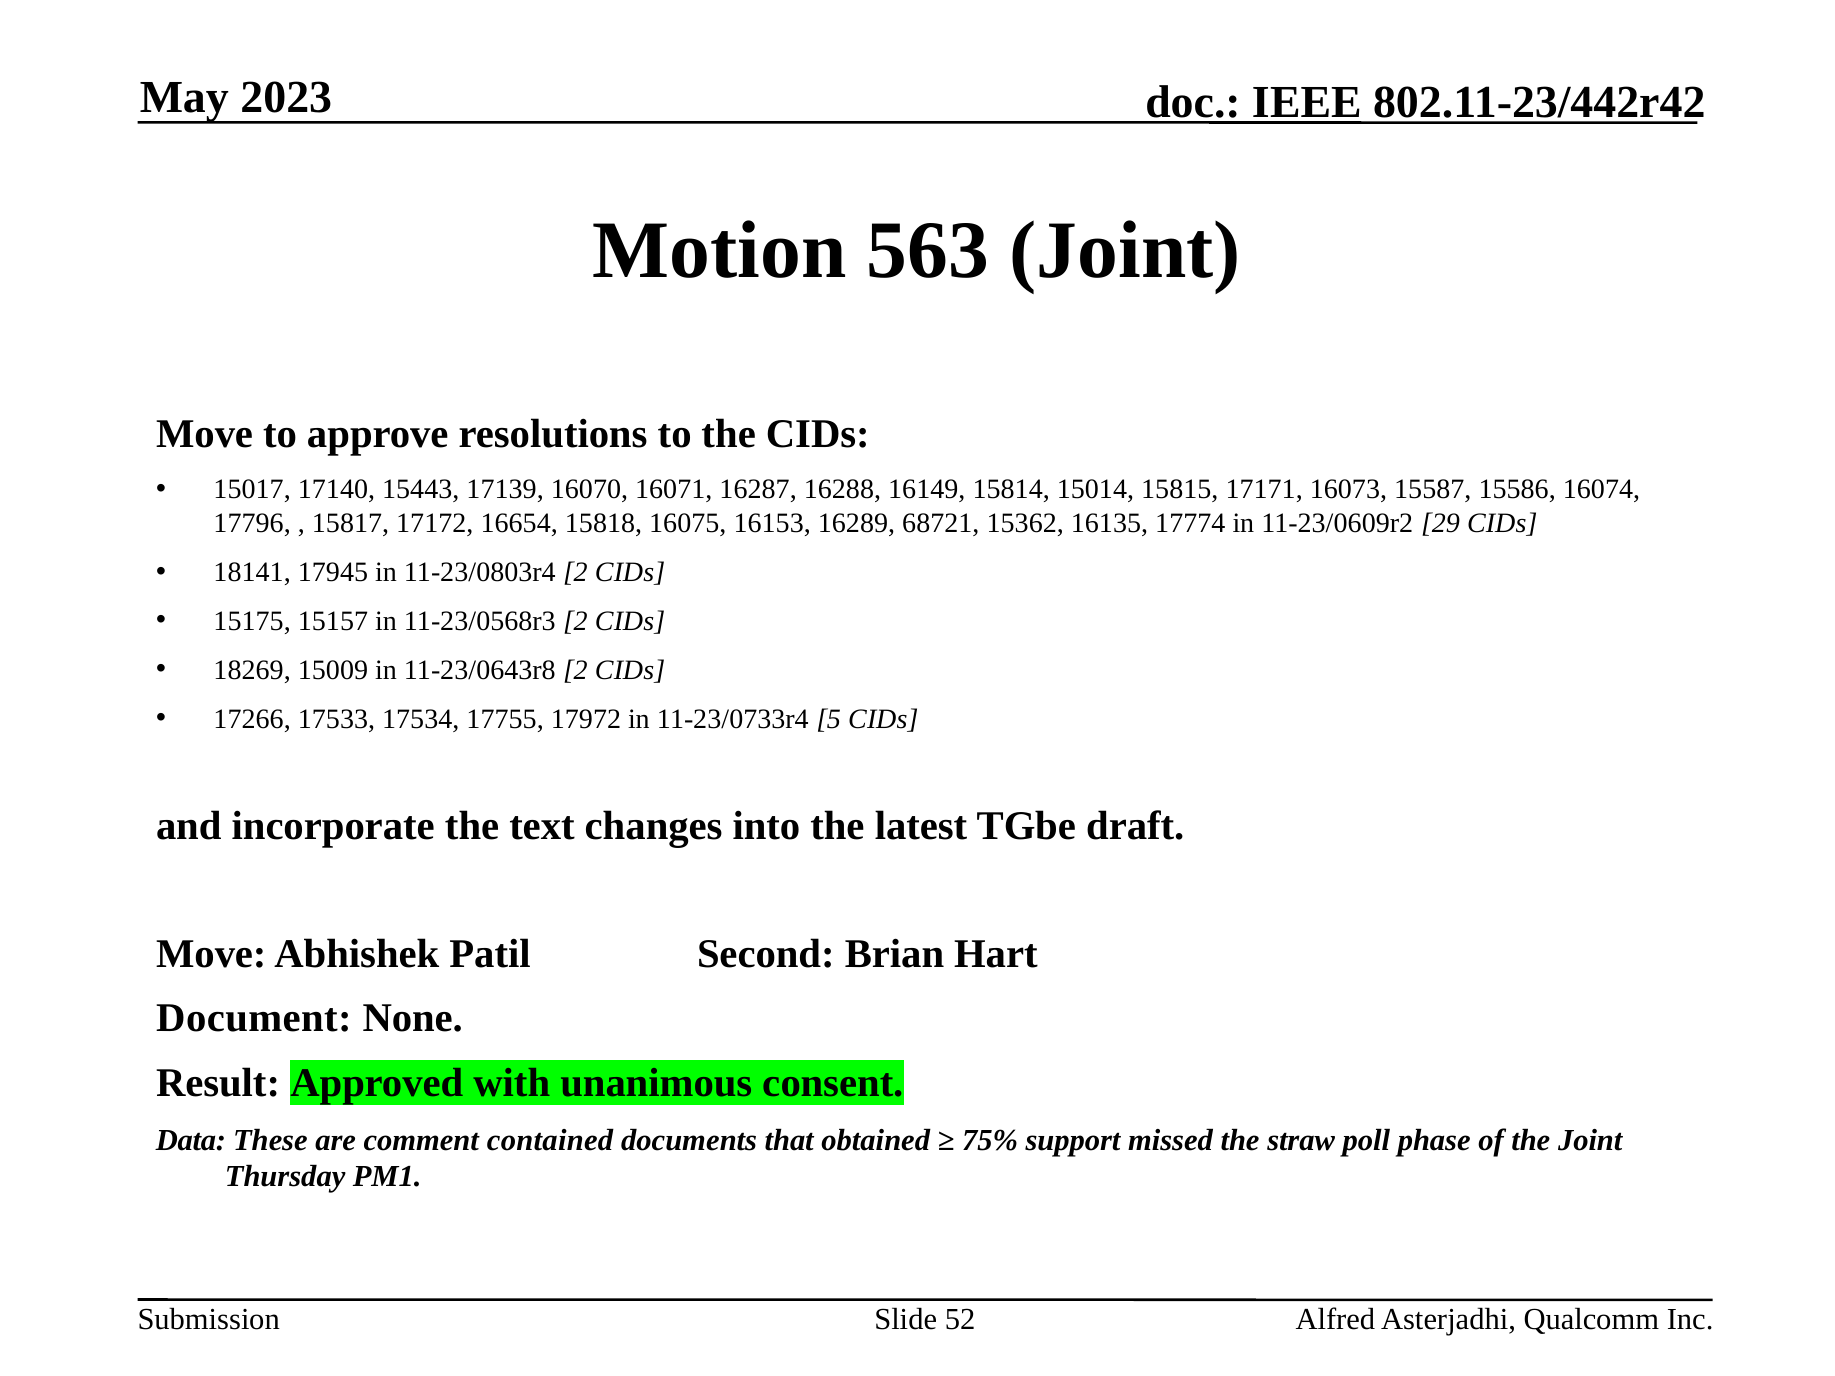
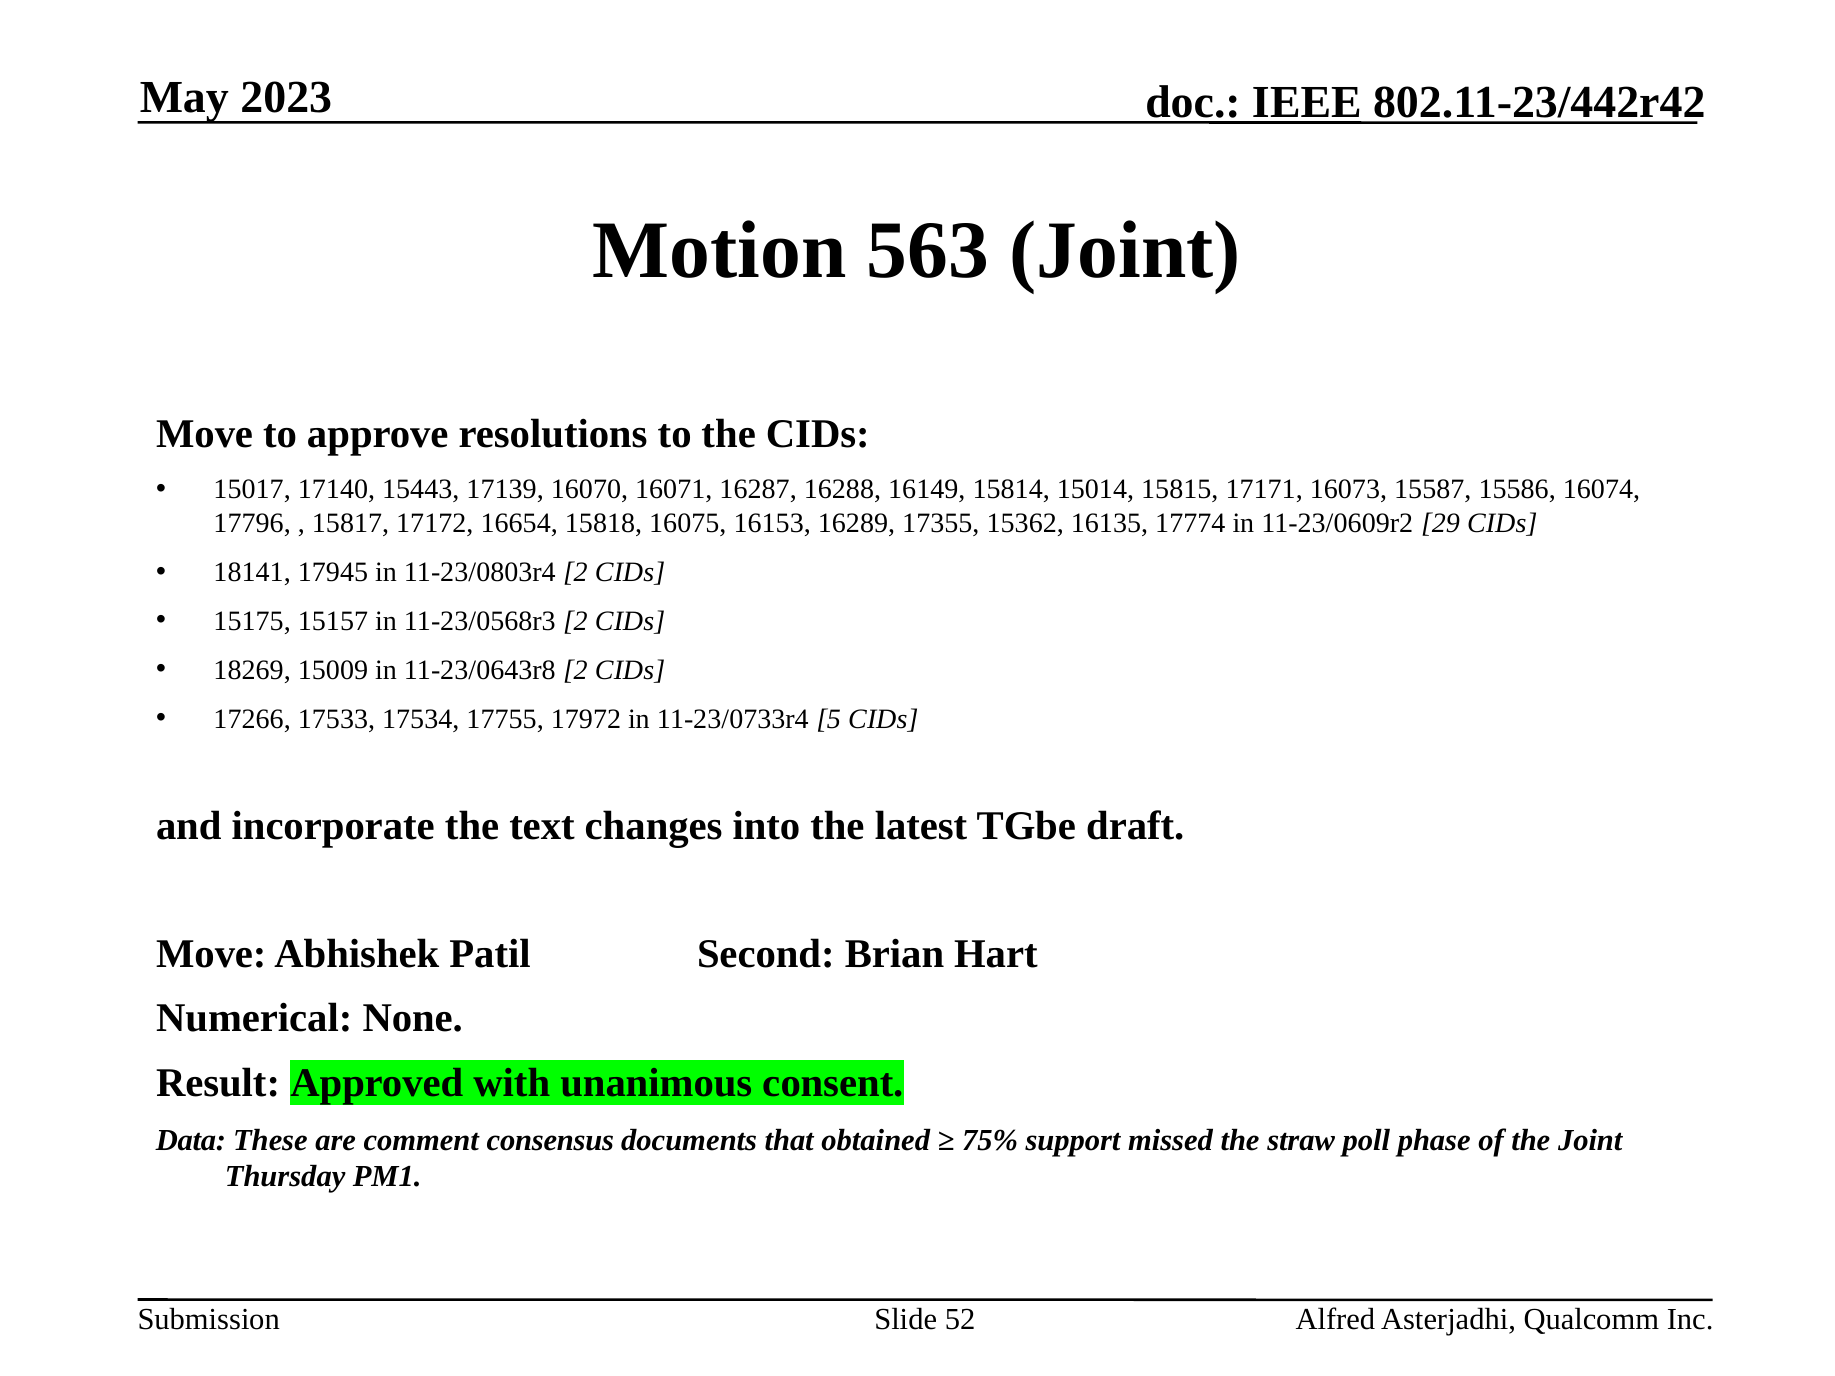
68721: 68721 -> 17355
Document: Document -> Numerical
contained: contained -> consensus
